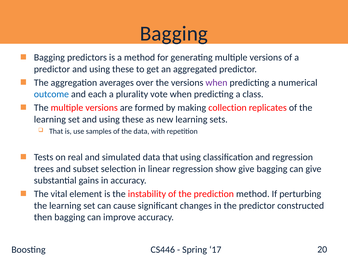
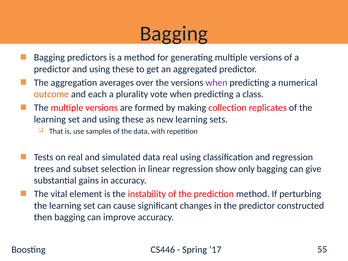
outcome colour: blue -> orange
data that: that -> real
show give: give -> only
20: 20 -> 55
